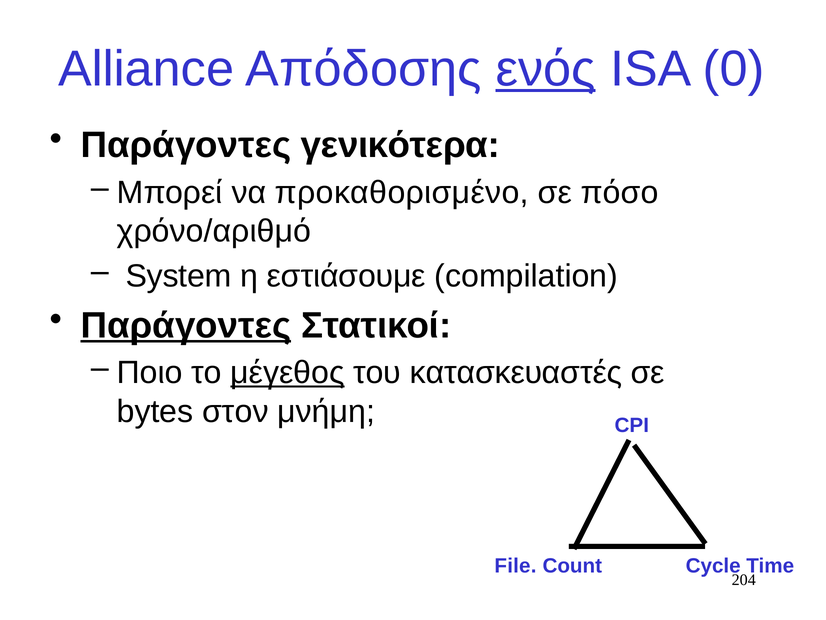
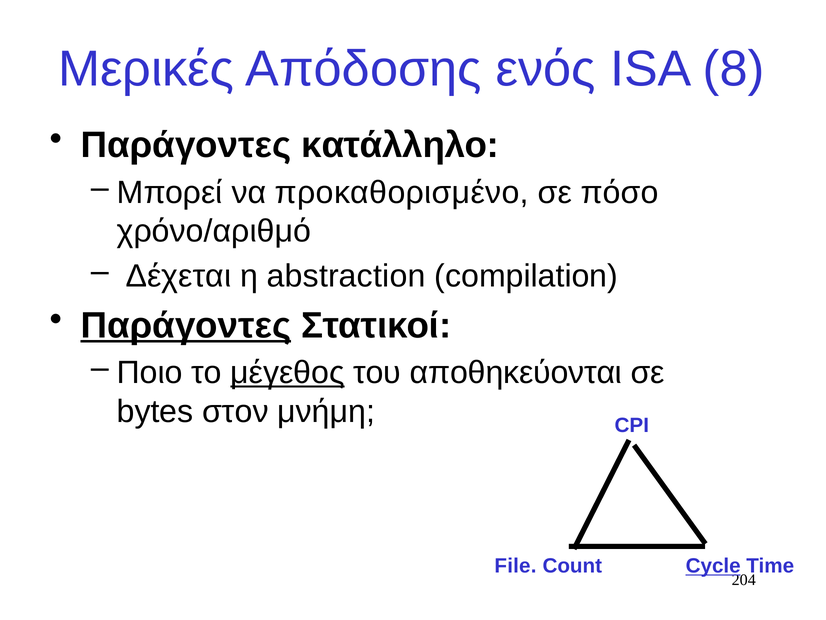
Alliance: Alliance -> Μερικές
ενός underline: present -> none
0: 0 -> 8
γενικότερα: γενικότερα -> κατάλληλο
System: System -> Δέχεται
εστιάσουμε: εστιάσουμε -> abstraction
κατασκευαστές: κατασκευαστές -> αποθηκεύονται
Cycle underline: none -> present
